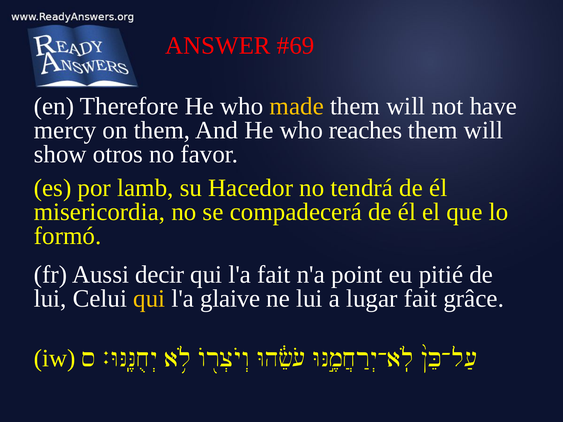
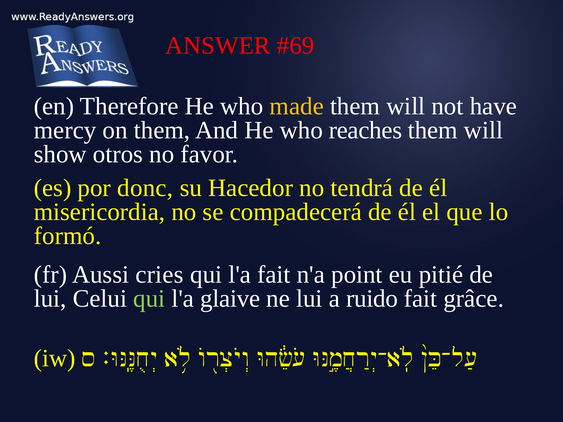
lamb: lamb -> donc
decir: decir -> cries
qui at (149, 299) colour: yellow -> light green
lugar: lugar -> ruido
